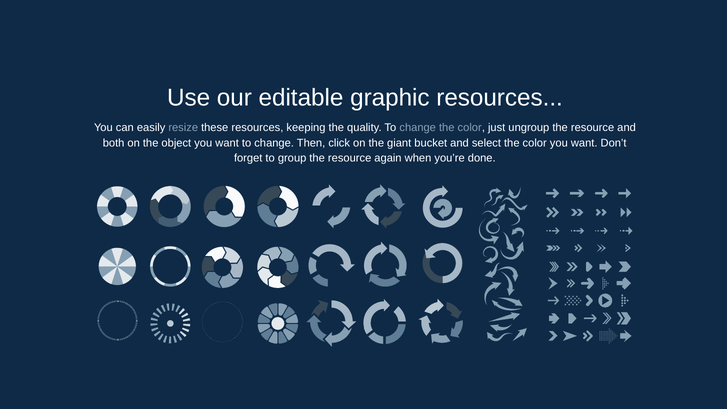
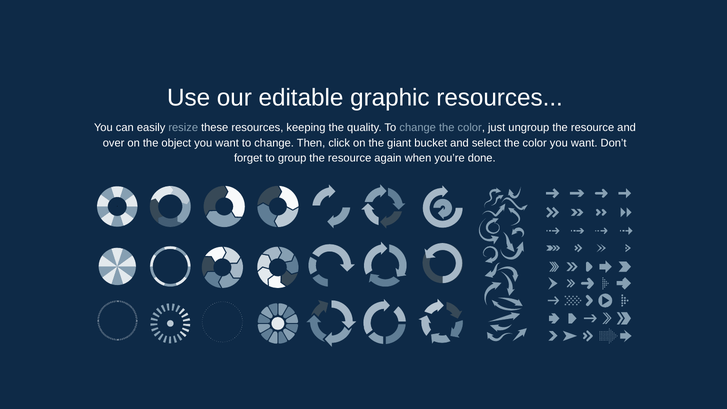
both: both -> over
